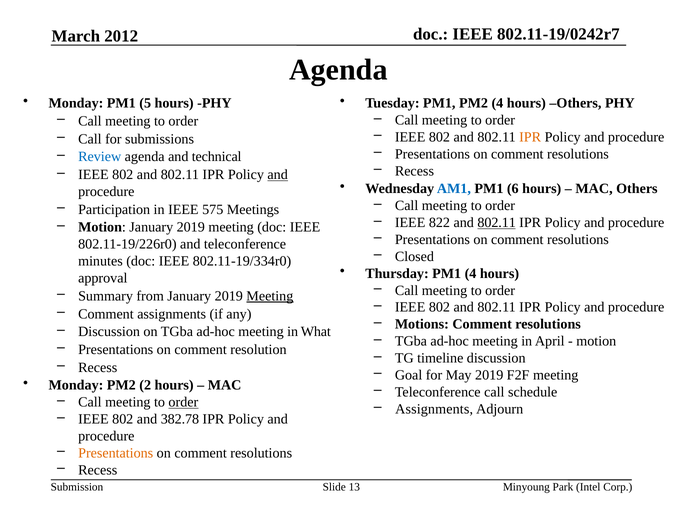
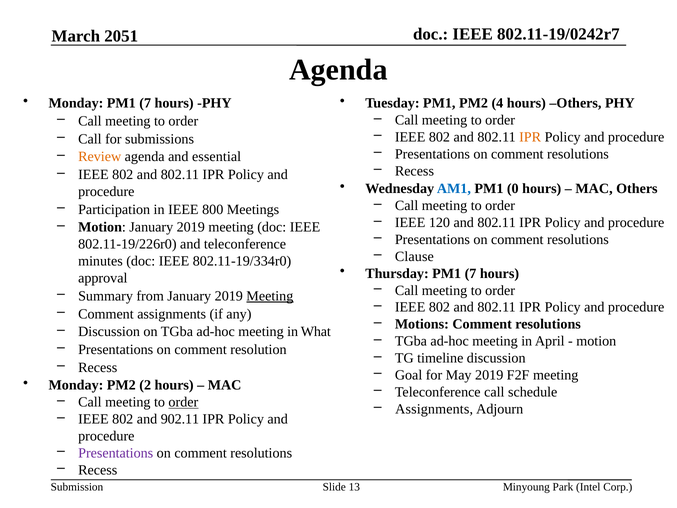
2012: 2012 -> 2051
Monday PM1 5: 5 -> 7
Review colour: blue -> orange
technical: technical -> essential
and at (278, 175) underline: present -> none
6: 6 -> 0
575: 575 -> 800
822: 822 -> 120
802.11 at (497, 223) underline: present -> none
Closed: Closed -> Clause
Thursday PM1 4: 4 -> 7
382.78: 382.78 -> 902.11
Presentations at (116, 453) colour: orange -> purple
